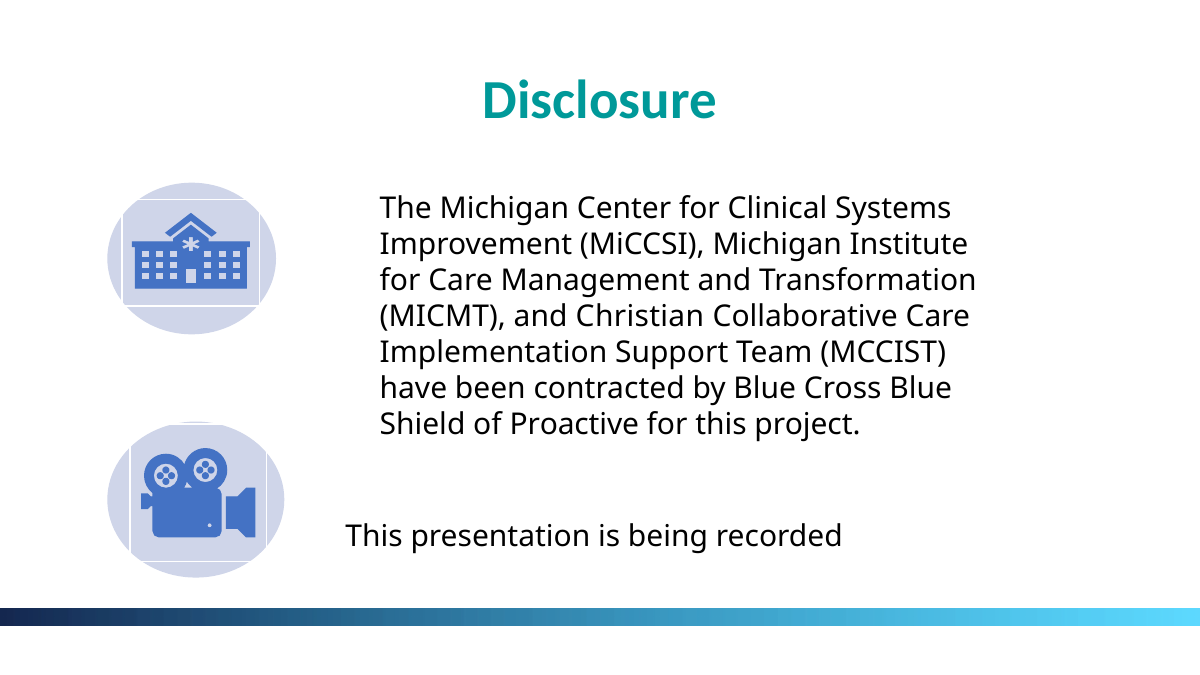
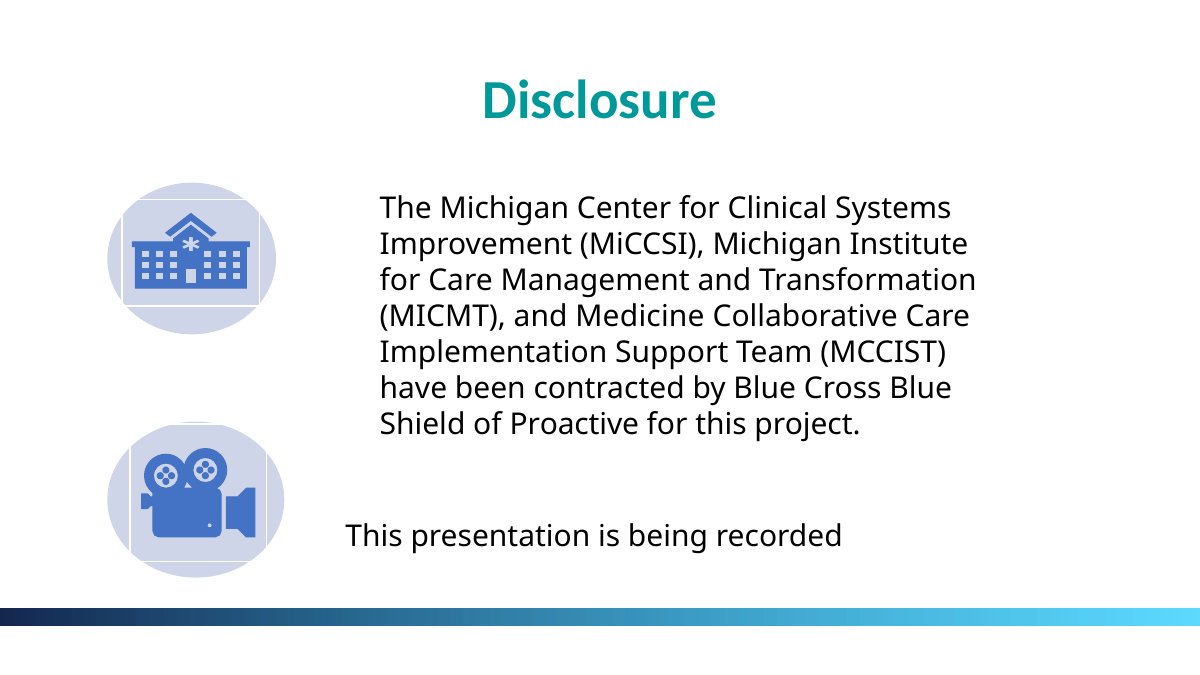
Christian: Christian -> Medicine
